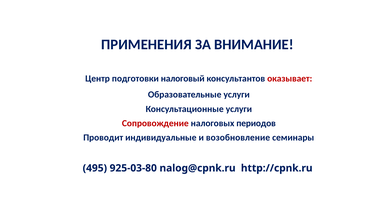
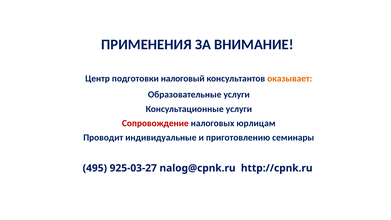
оказывает colour: red -> orange
периодов: периодов -> юрлицам
возобновление: возобновление -> приготовлению
925-03-80: 925-03-80 -> 925-03-27
